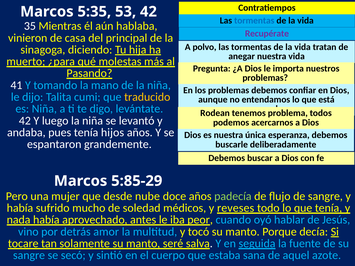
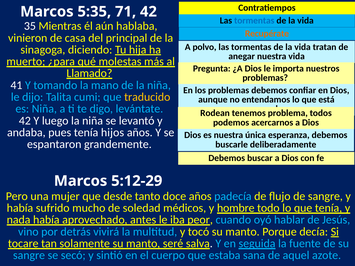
53: 53 -> 71
Recupérate colour: purple -> orange
Pasando at (89, 73): Pasando -> Llamado
5:85-29: 5:85-29 -> 5:12-29
nube: nube -> tanto
padecía colour: light green -> light blue
reveses: reveses -> hombre
amor: amor -> vivirá
